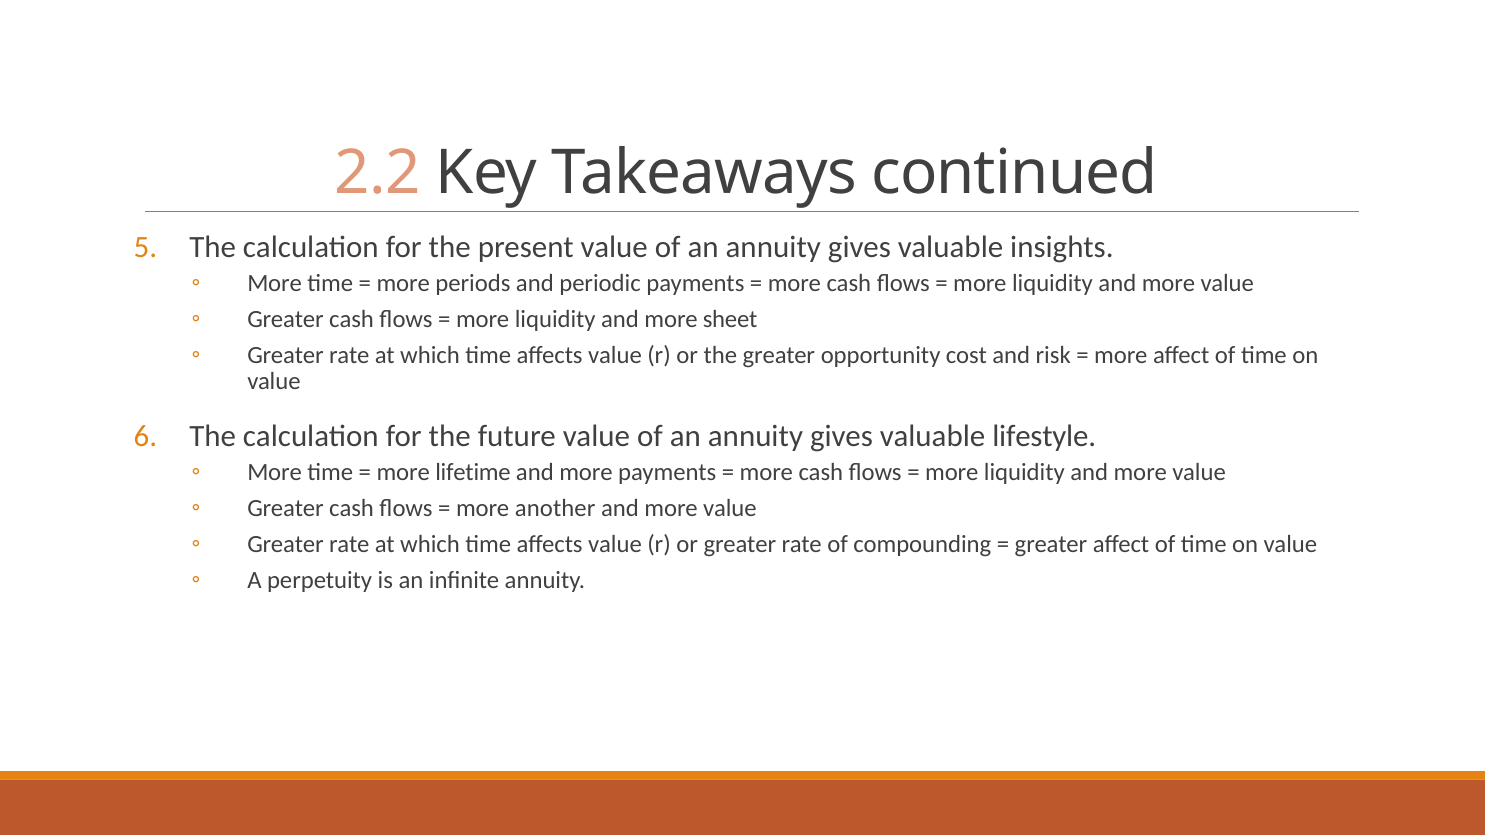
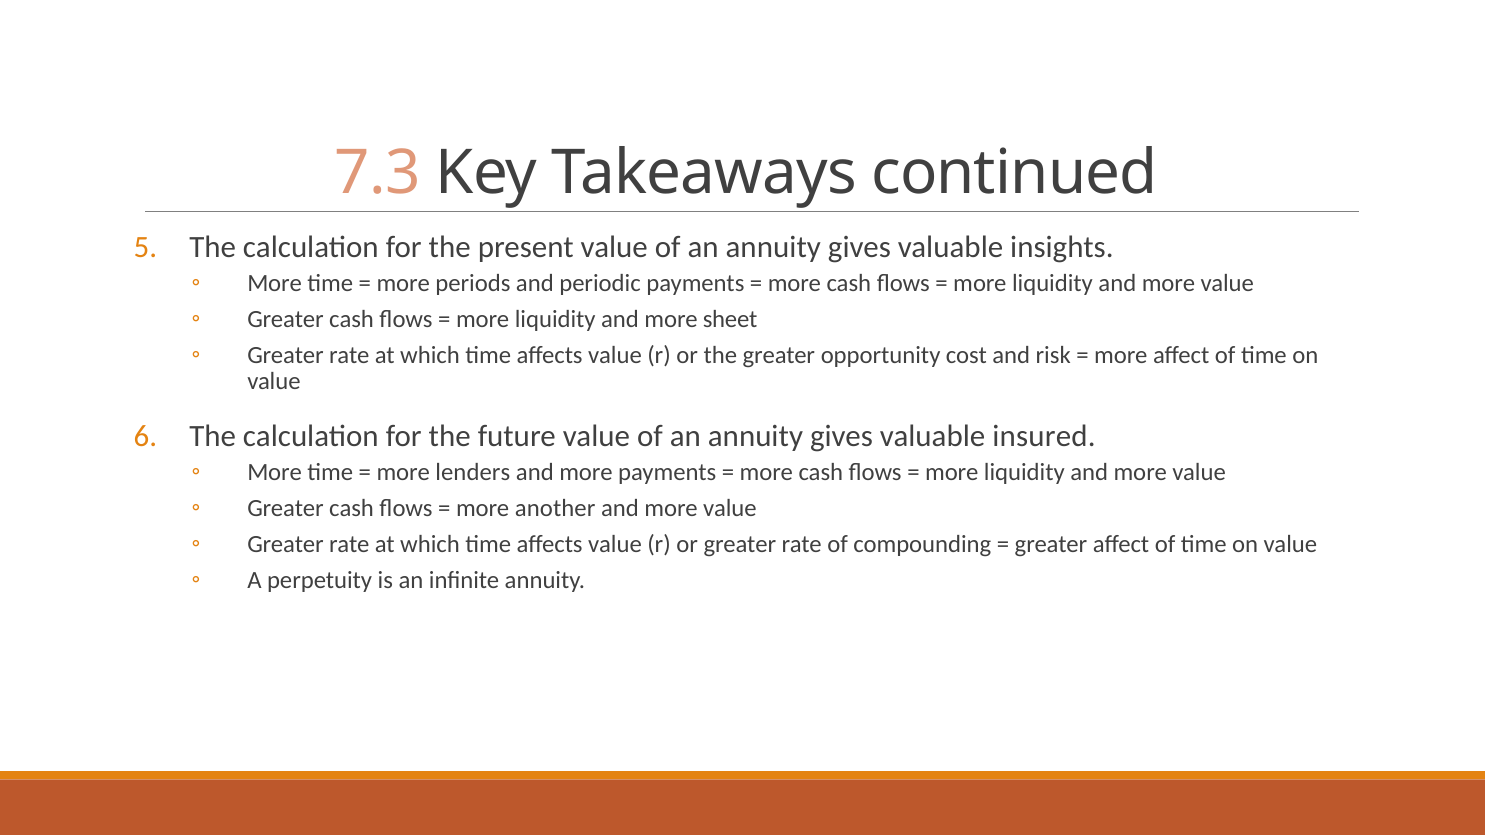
2.2: 2.2 -> 7.3
lifestyle: lifestyle -> insured
lifetime: lifetime -> lenders
